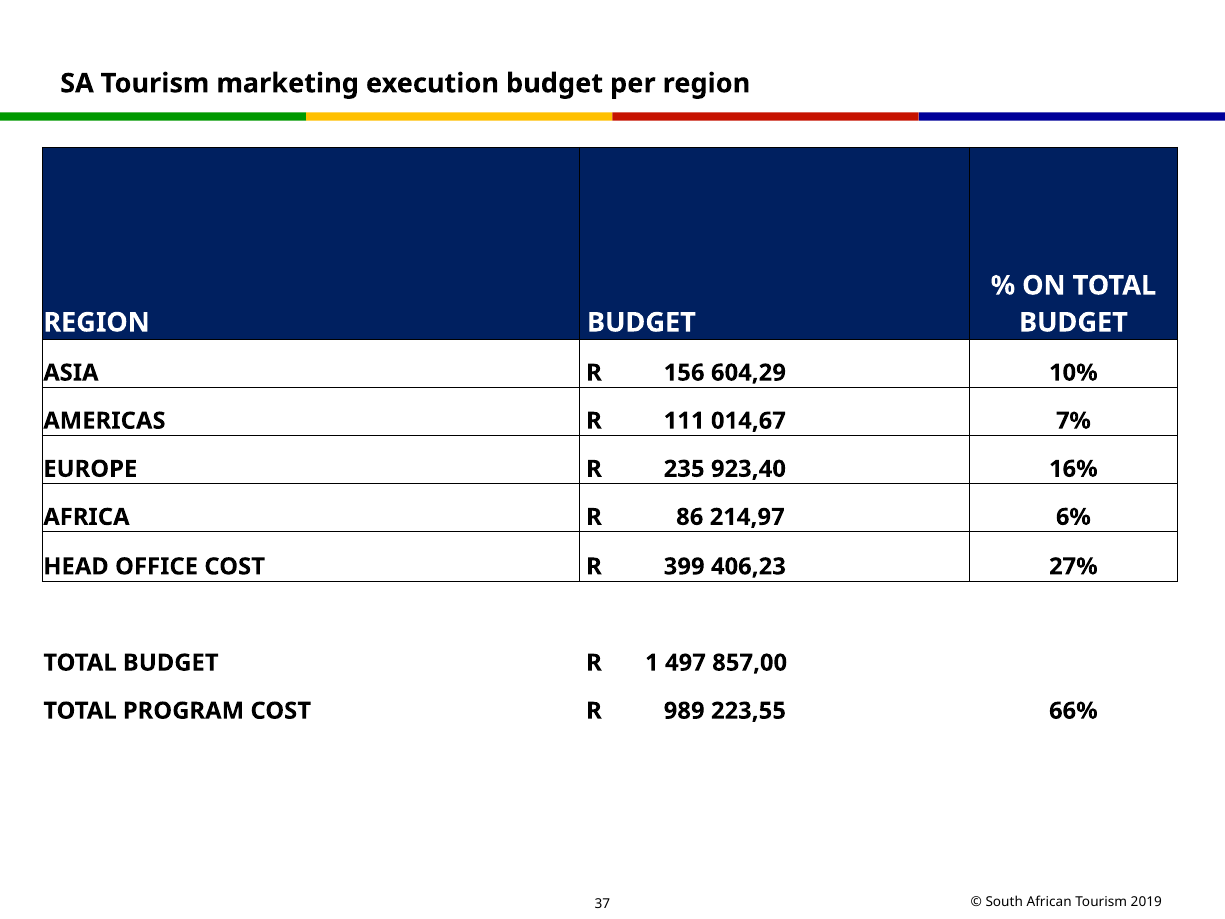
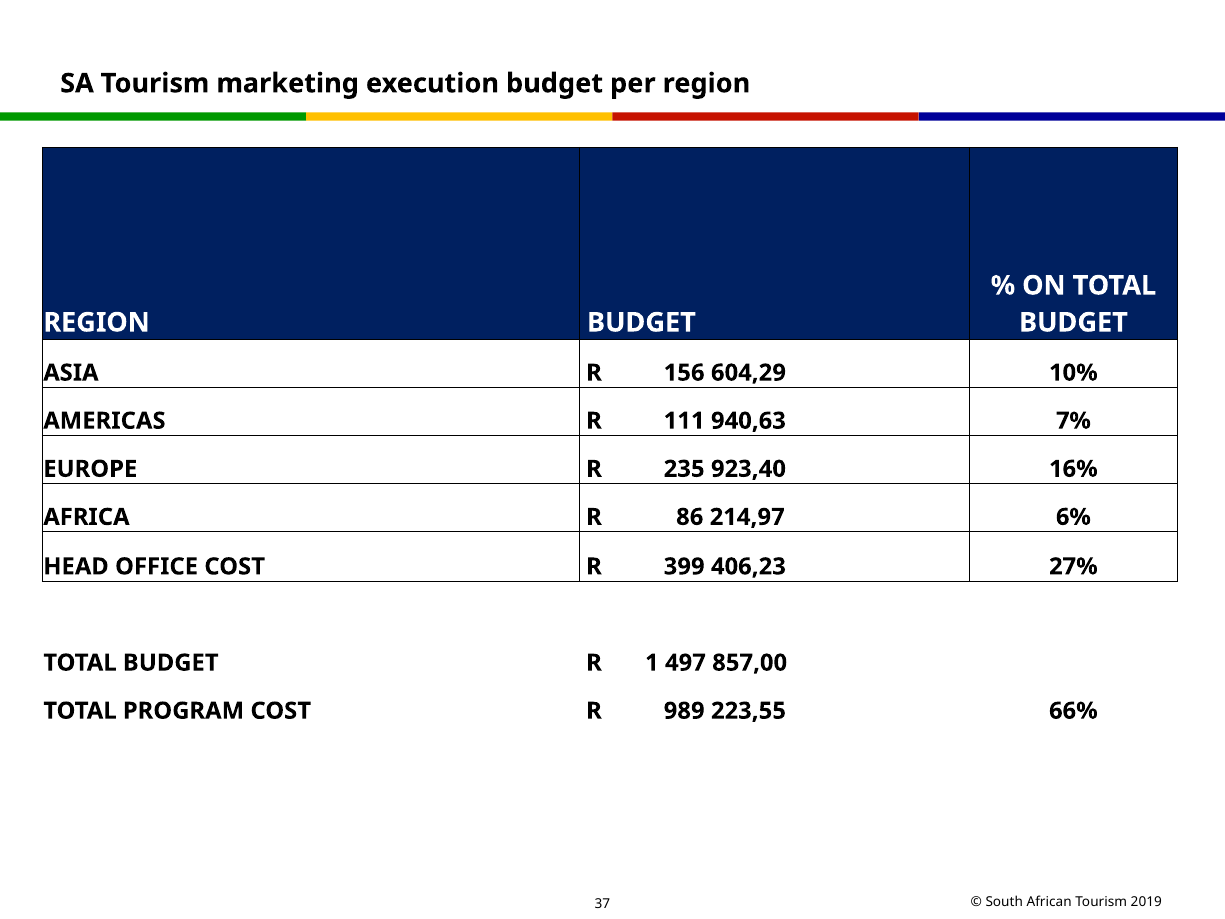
014,67: 014,67 -> 940,63
